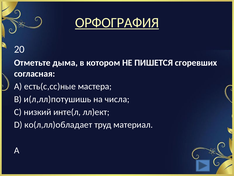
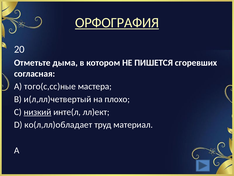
есть(с,сс)ные: есть(с,сс)ные -> того(с,сс)ные
и(л,лл)потушишь: и(л,лл)потушишь -> и(л,лл)четвертый
числа: числа -> плохо
низкий underline: none -> present
